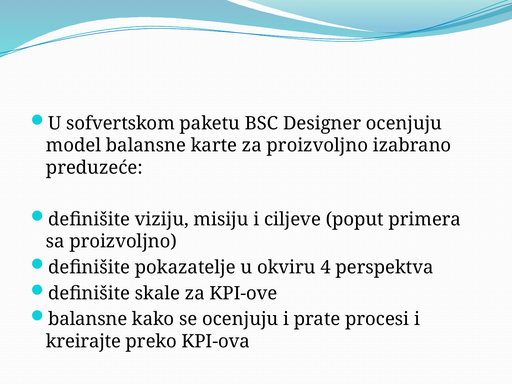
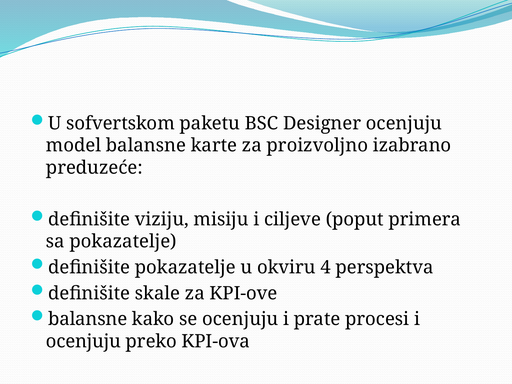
sa proizvoljno: proizvoljno -> pokazatelje
kreirajte at (84, 341): kreirajte -> ocenjuju
